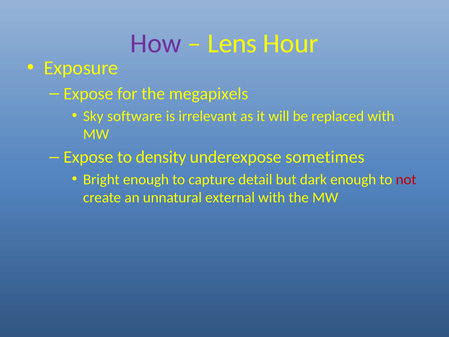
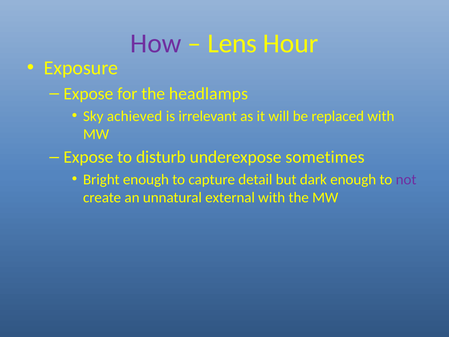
megapixels: megapixels -> headlamps
software: software -> achieved
density: density -> disturb
not colour: red -> purple
